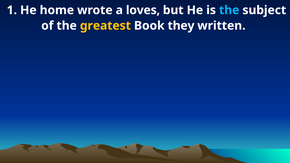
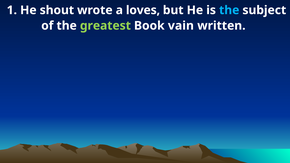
home: home -> shout
greatest colour: yellow -> light green
they: they -> vain
